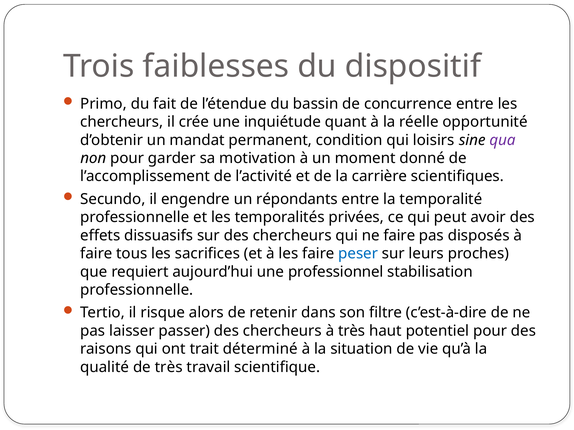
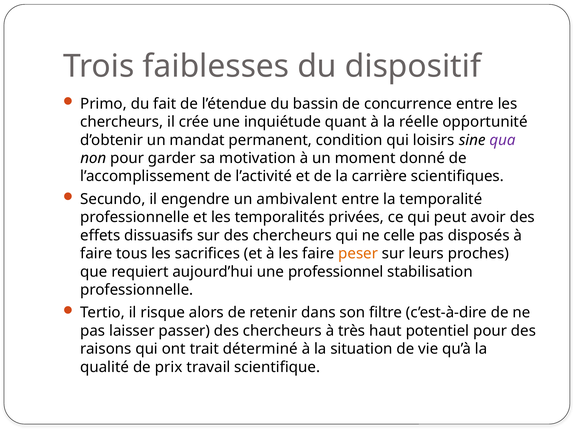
répondants: répondants -> ambivalent
ne faire: faire -> celle
peser colour: blue -> orange
de très: très -> prix
